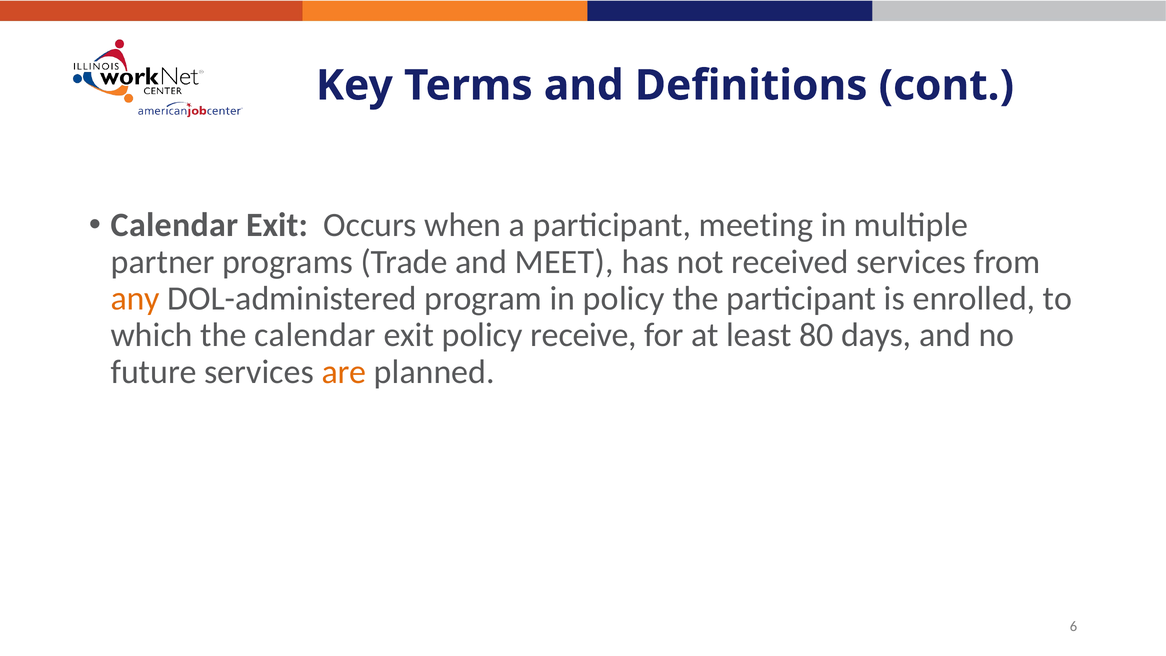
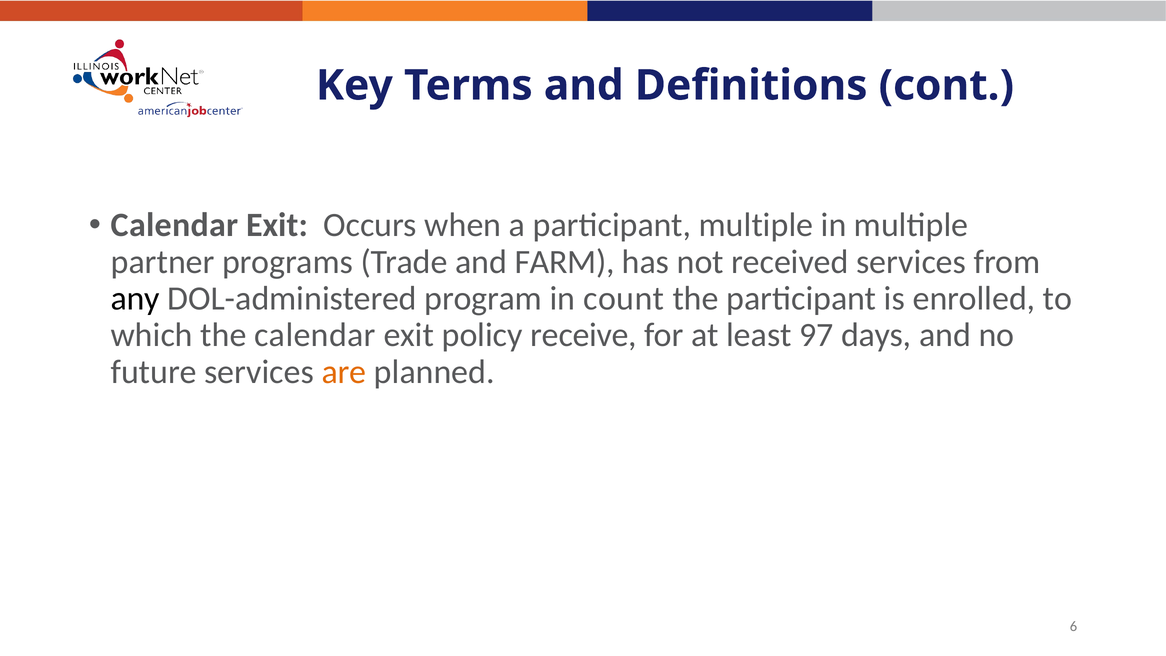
participant meeting: meeting -> multiple
MEET: MEET -> FARM
any colour: orange -> black
in policy: policy -> count
80: 80 -> 97
